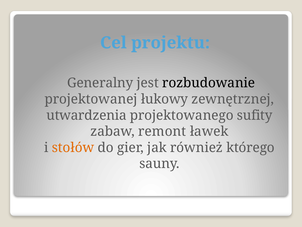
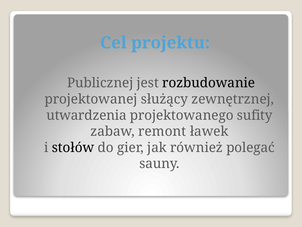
Generalny: Generalny -> Publicznej
łukowy: łukowy -> służący
stołów colour: orange -> black
którego: którego -> polegać
